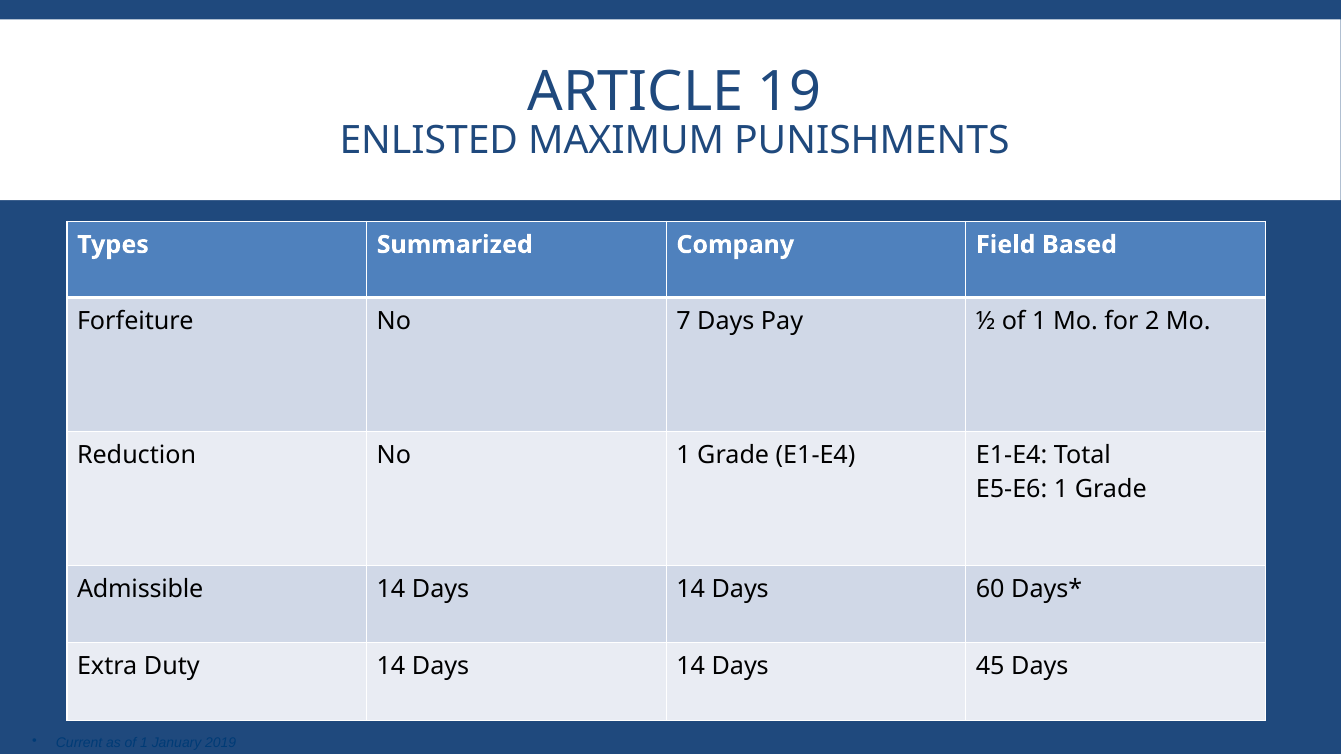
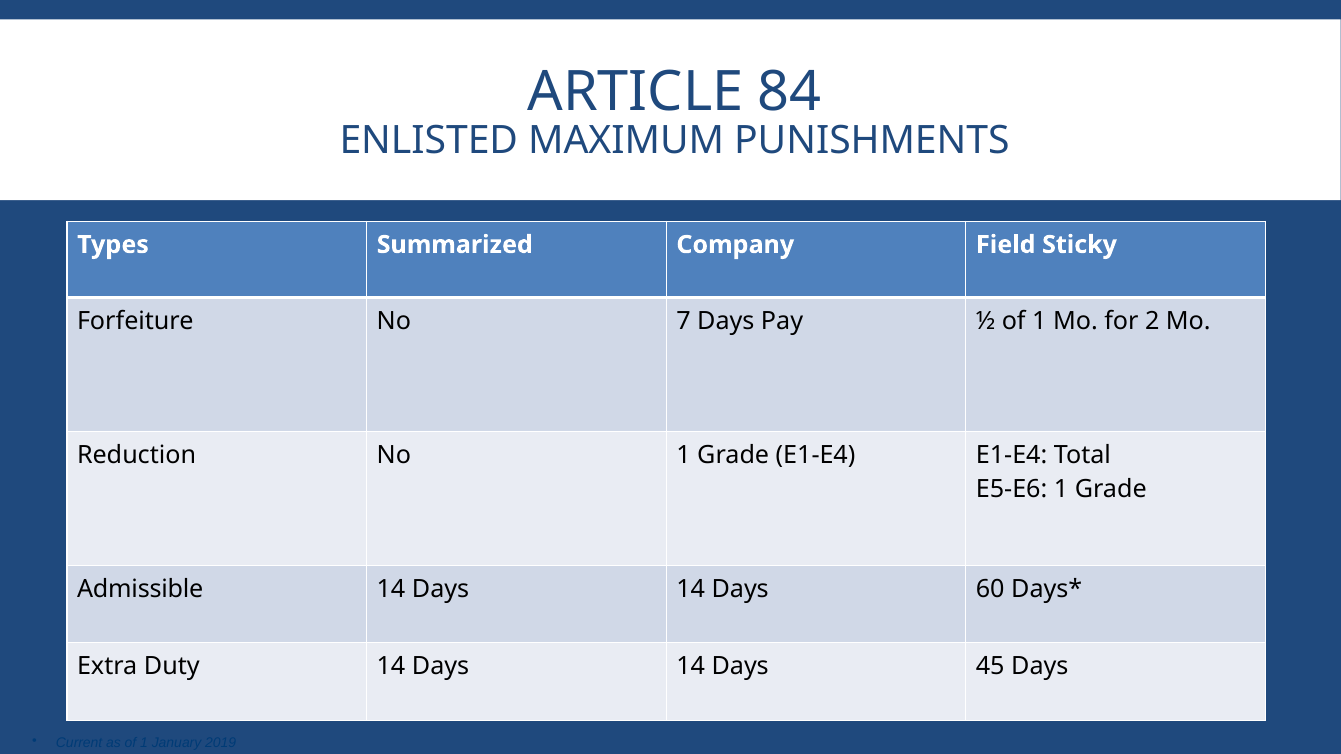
19: 19 -> 84
Based: Based -> Sticky
